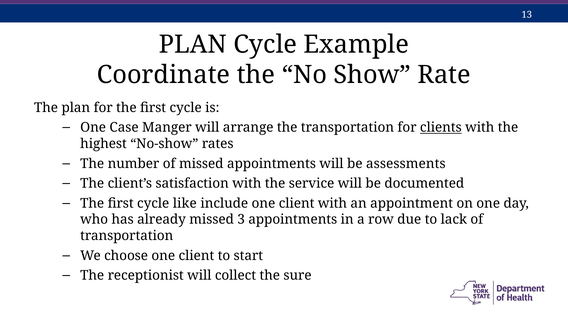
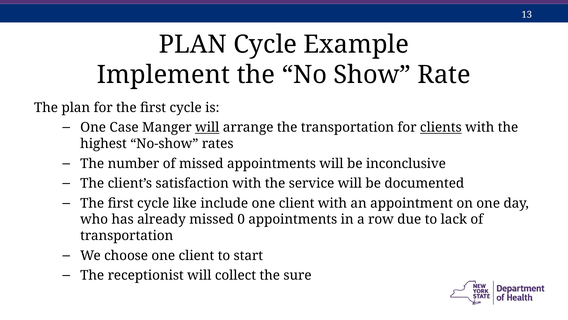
Coordinate: Coordinate -> Implement
will at (207, 127) underline: none -> present
assessments: assessments -> inconclusive
3: 3 -> 0
